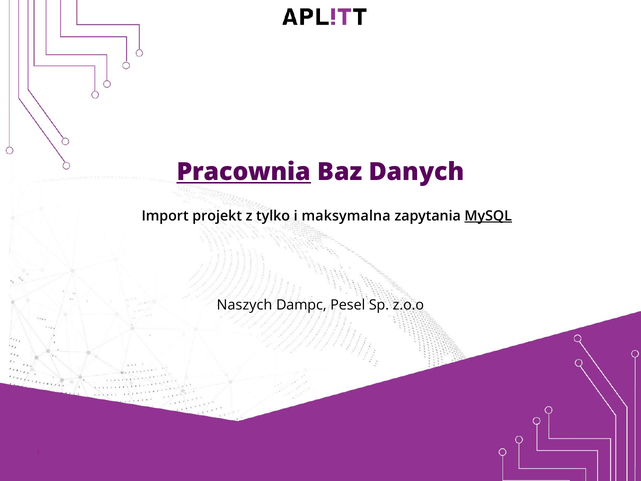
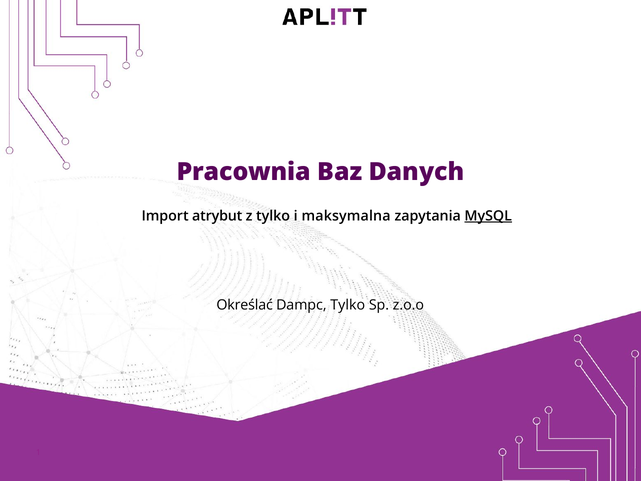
Pracownia underline: present -> none
projekt: projekt -> atrybut
Naszych: Naszych -> Określać
Dampc Pesel: Pesel -> Tylko
